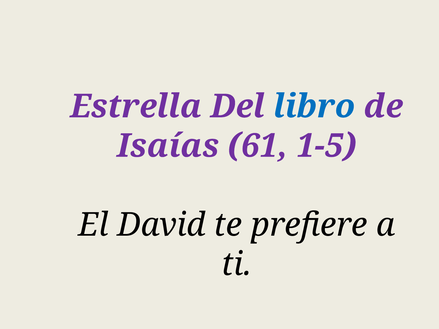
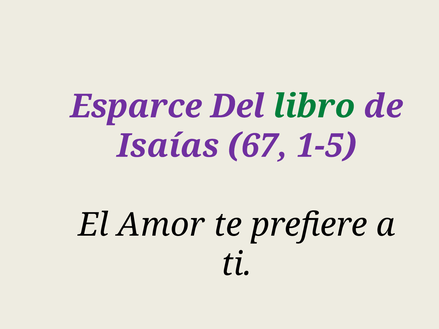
Estrella: Estrella -> Esparce
libro colour: blue -> green
61: 61 -> 67
David: David -> Amor
